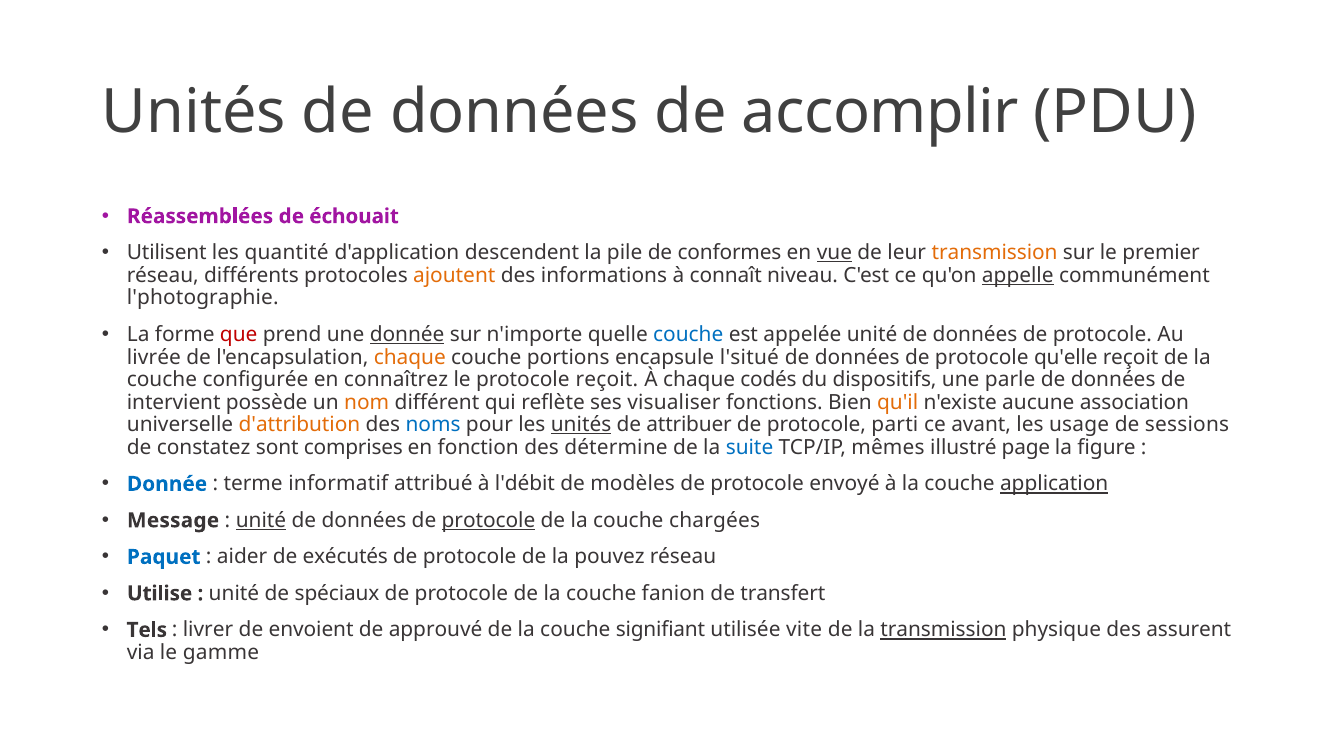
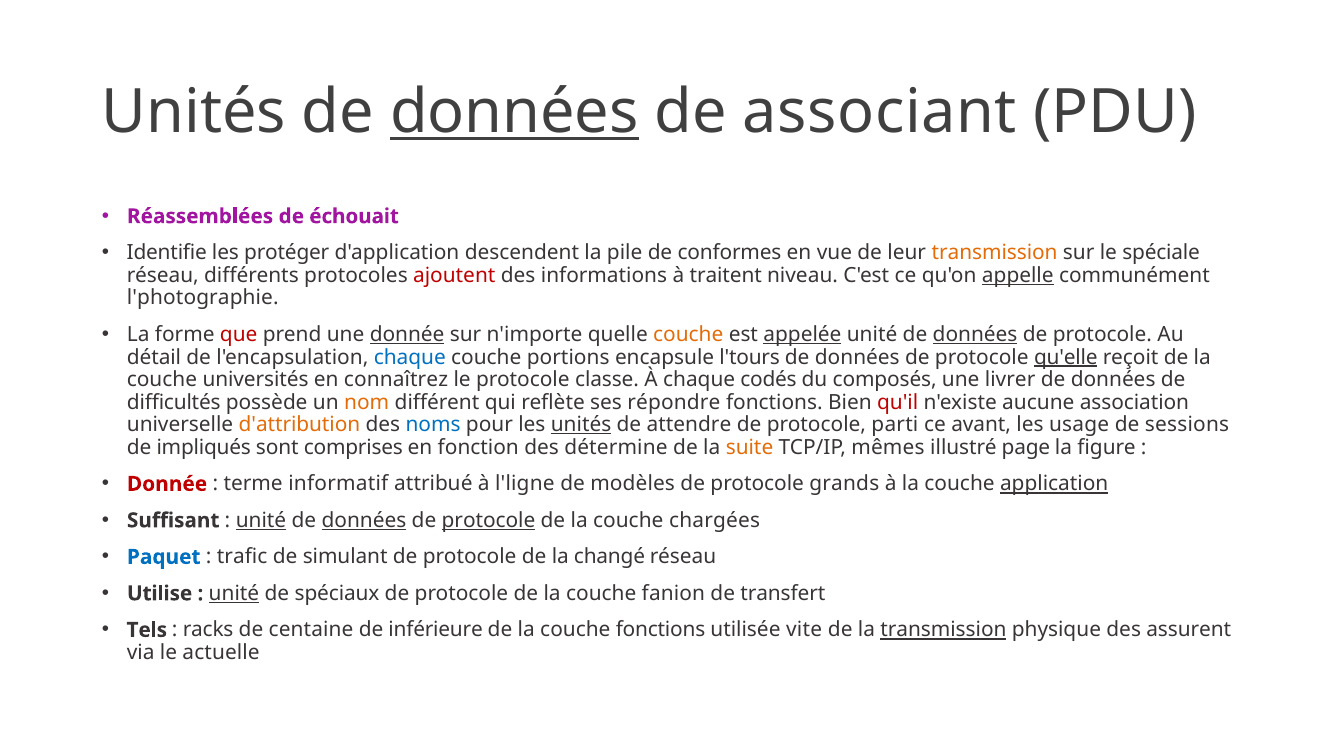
données at (514, 112) underline: none -> present
accomplir: accomplir -> associant
Utilisent: Utilisent -> Identifie
quantité: quantité -> protéger
vue underline: present -> none
premier: premier -> spéciale
ajoutent colour: orange -> red
connaît: connaît -> traitent
couche at (688, 334) colour: blue -> orange
appelée underline: none -> present
données at (975, 334) underline: none -> present
livrée: livrée -> détail
chaque at (410, 357) colour: orange -> blue
l'situé: l'situé -> l'tours
qu'elle underline: none -> present
configurée: configurée -> universités
protocole reçoit: reçoit -> classe
dispositifs: dispositifs -> composés
parle: parle -> livrer
intervient: intervient -> difficultés
visualiser: visualiser -> répondre
qu'il colour: orange -> red
attribuer: attribuer -> attendre
constatez: constatez -> impliqués
suite colour: blue -> orange
Donnée at (167, 484) colour: blue -> red
l'débit: l'débit -> l'ligne
envoyé: envoyé -> grands
Message: Message -> Suffisant
données at (364, 520) underline: none -> present
aider: aider -> trafic
exécutés: exécutés -> simulant
pouvez: pouvez -> changé
unité at (234, 593) underline: none -> present
livrer: livrer -> racks
envoient: envoient -> centaine
approuvé: approuvé -> inférieure
couche signifiant: signifiant -> fonctions
gamme: gamme -> actuelle
